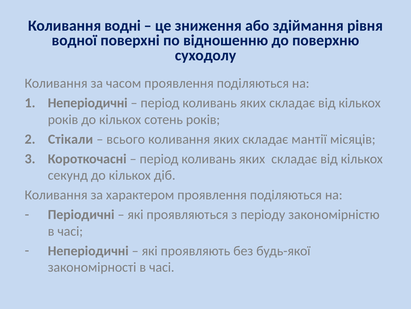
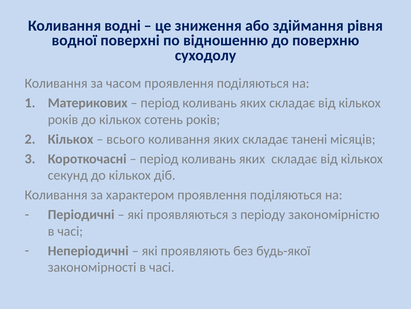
Неперіодичні at (88, 103): Неперіодичні -> Материкових
Стікали at (71, 139): Стікали -> Кількох
мантії: мантії -> танені
